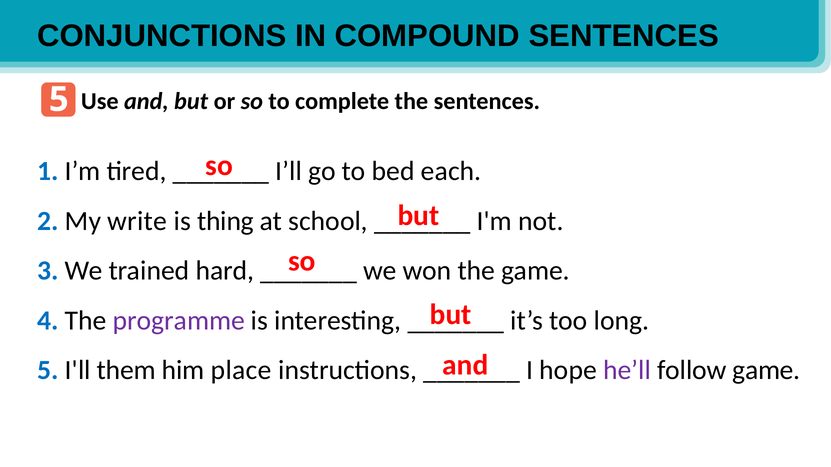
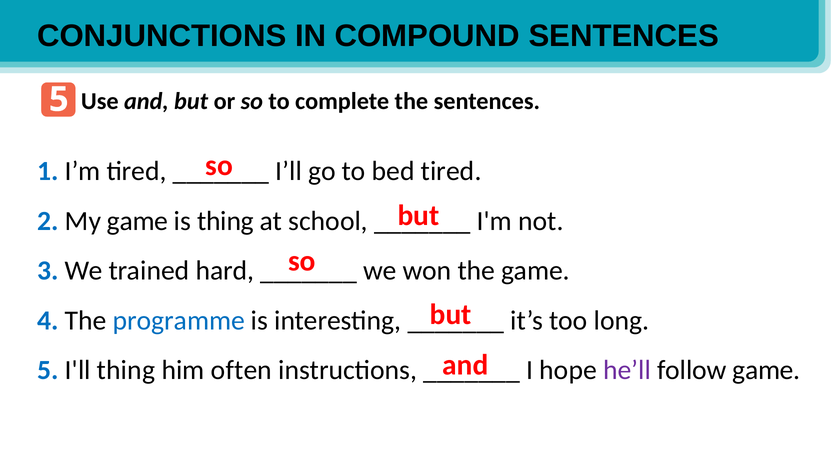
bed each: each -> tired
My write: write -> game
programme colour: purple -> blue
I'll them: them -> thing
place: place -> often
